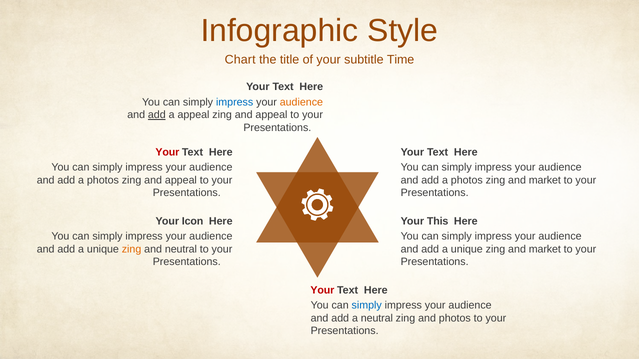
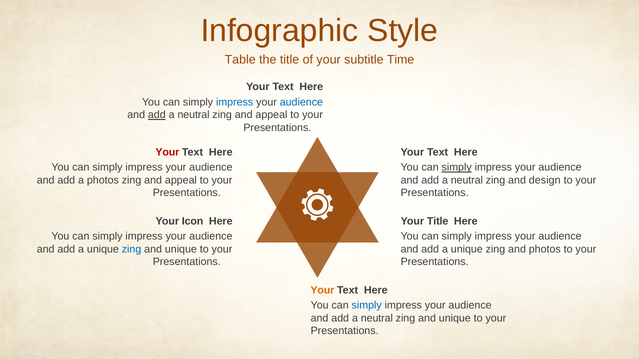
Chart: Chart -> Table
audience at (301, 102) colour: orange -> blue
appeal at (193, 115): appeal -> neutral
simply at (457, 168) underline: none -> present
photos at (467, 180): photos -> neutral
market at (545, 180): market -> design
Your This: This -> Title
zing at (132, 250) colour: orange -> blue
neutral at (181, 250): neutral -> unique
unique zing and market: market -> photos
Your at (322, 291) colour: red -> orange
photos at (455, 319): photos -> unique
